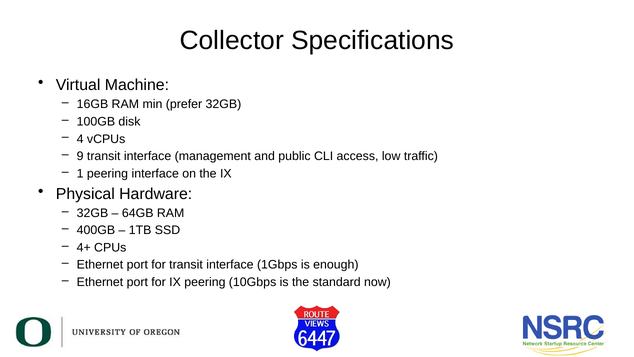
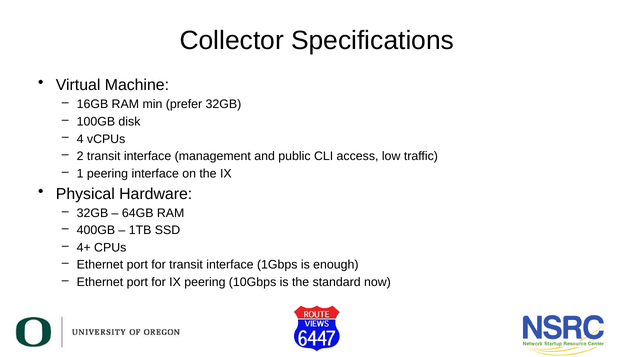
9: 9 -> 2
